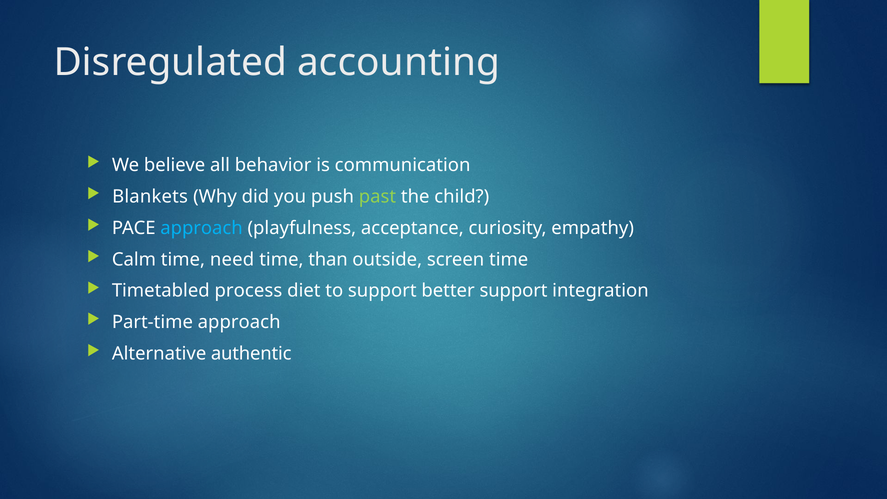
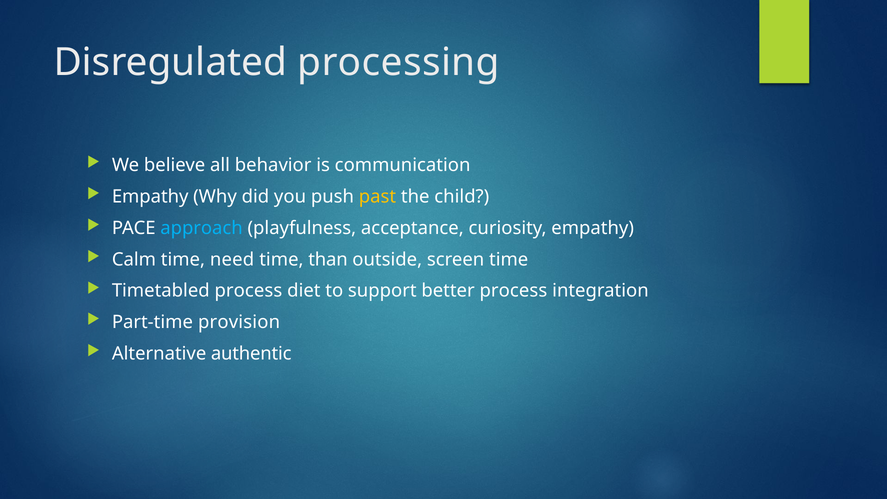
accounting: accounting -> processing
Blankets at (150, 197): Blankets -> Empathy
past colour: light green -> yellow
better support: support -> process
Part-time approach: approach -> provision
